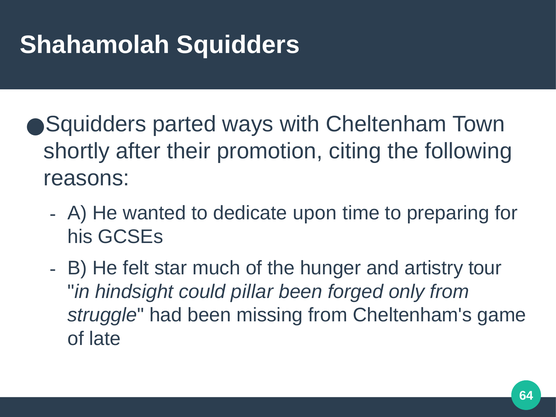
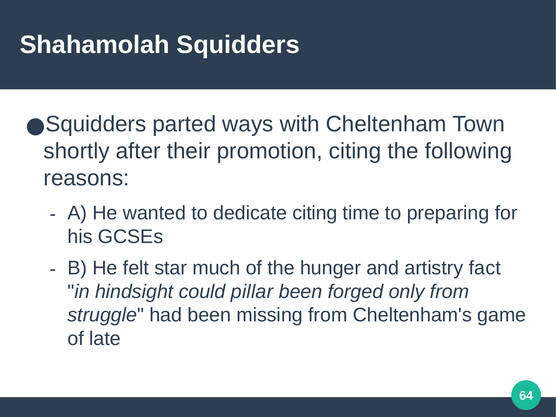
dedicate upon: upon -> citing
tour: tour -> fact
